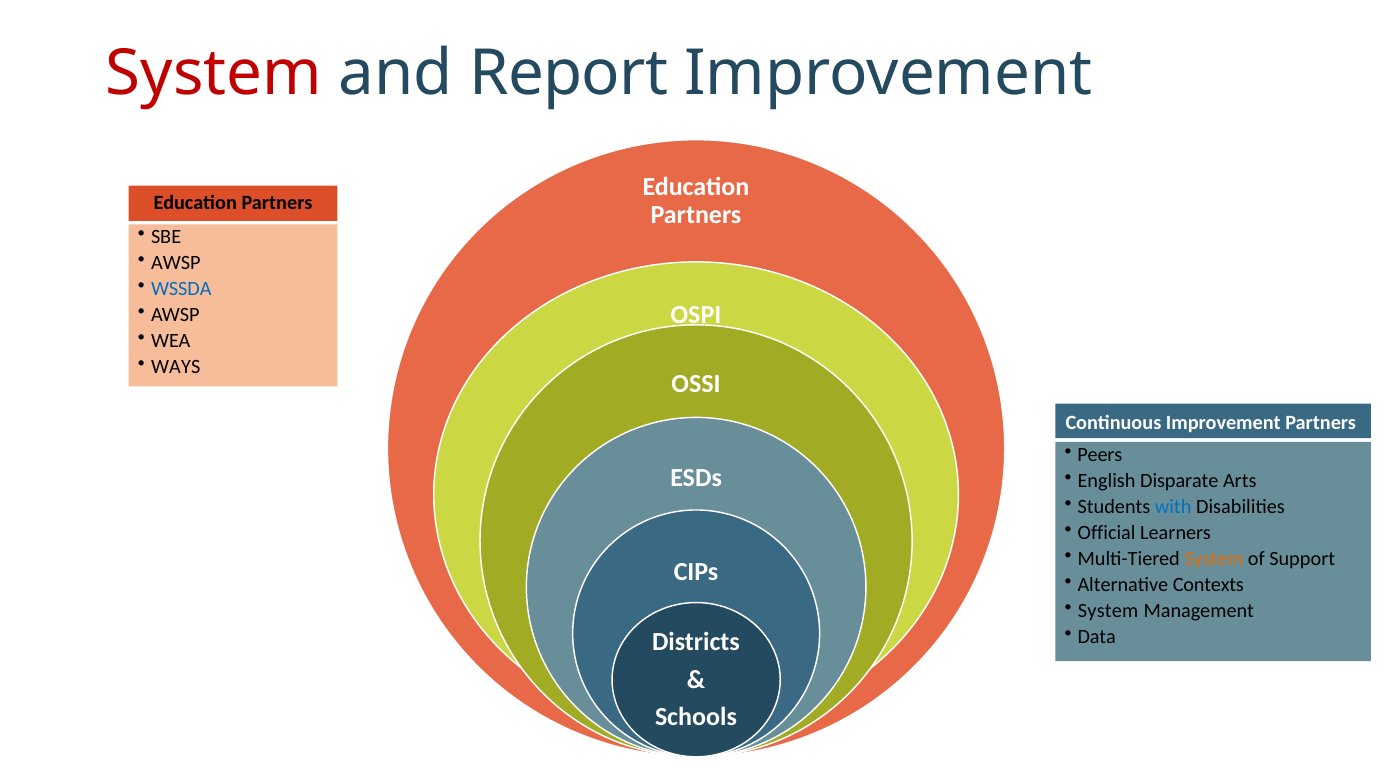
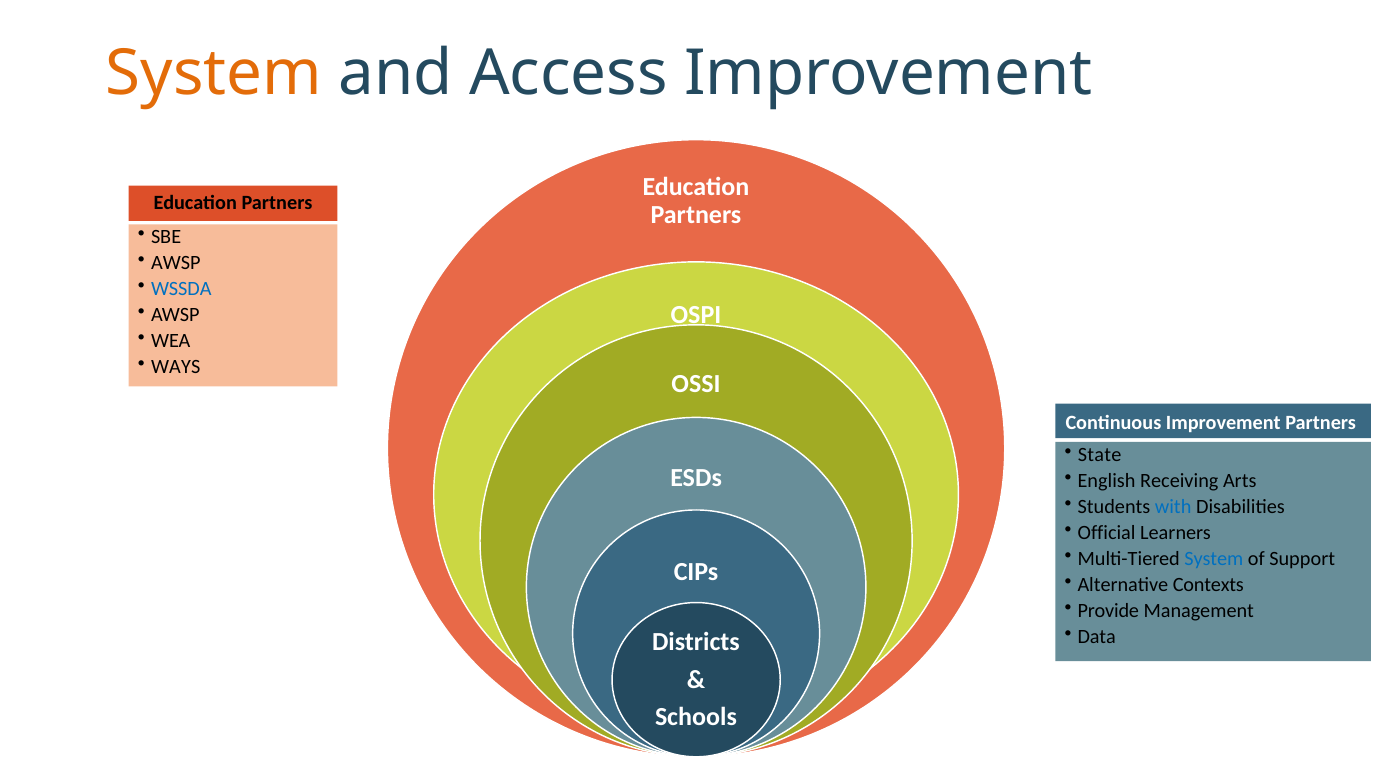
System at (214, 74) colour: red -> orange
Report: Report -> Access
Peers: Peers -> State
Disparate: Disparate -> Receiving
System at (1214, 559) colour: orange -> blue
System at (1108, 611): System -> Provide
